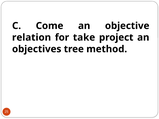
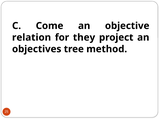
take: take -> they
